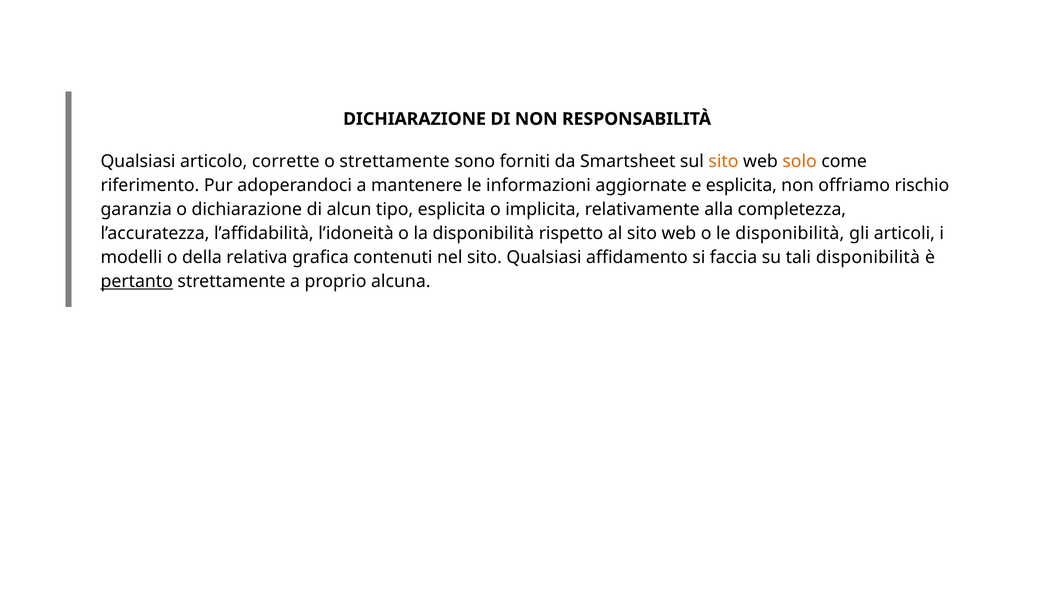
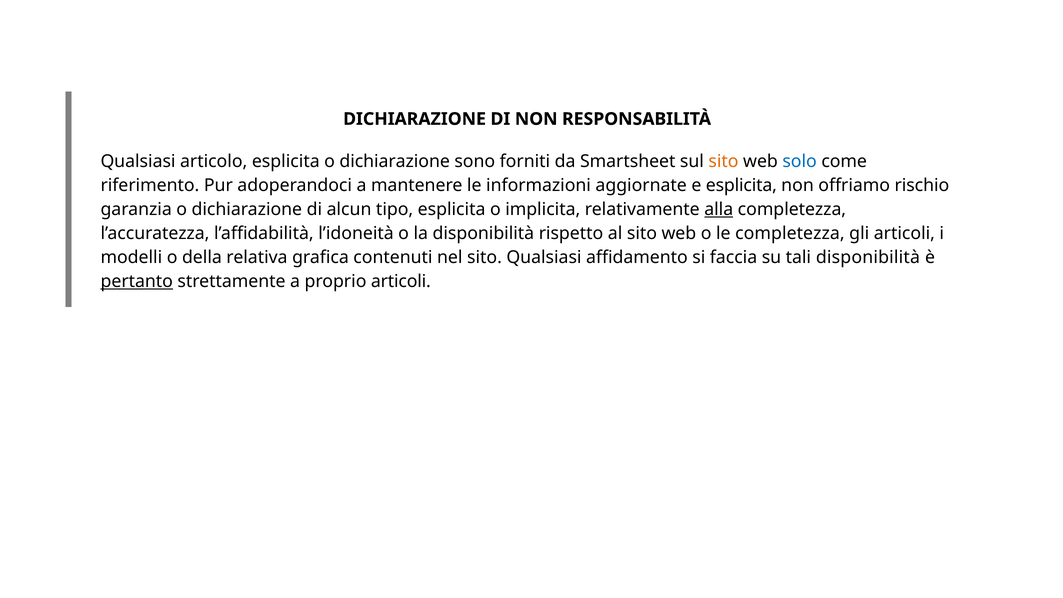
articolo corrette: corrette -> esplicita
strettamente at (395, 161): strettamente -> dichiarazione
solo colour: orange -> blue
alla underline: none -> present
le disponibilità: disponibilità -> completezza
proprio alcuna: alcuna -> articoli
